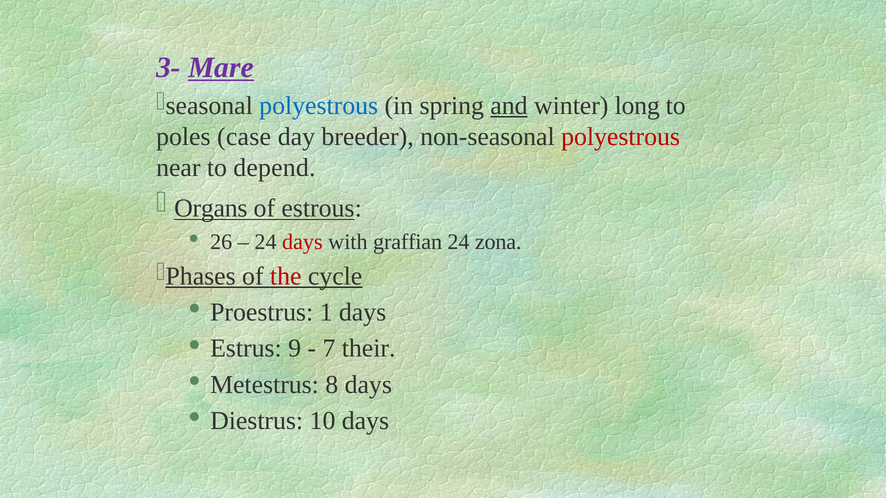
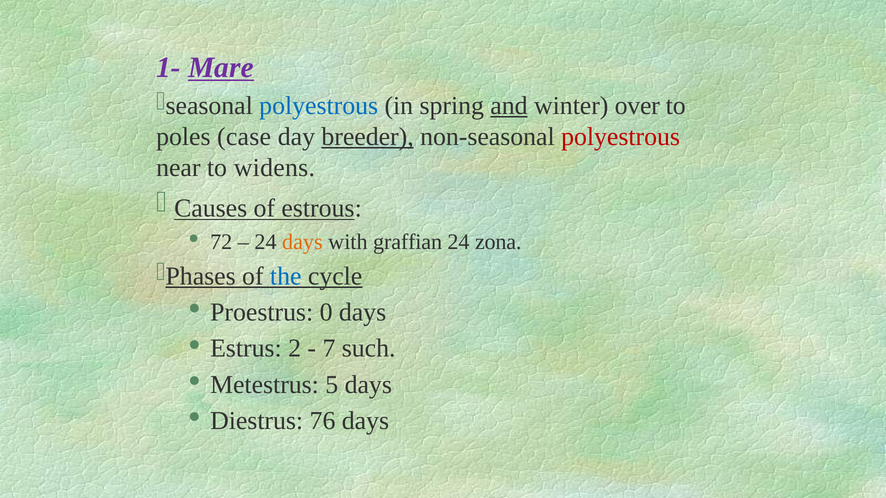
3-: 3- -> 1-
long: long -> over
breeder underline: none -> present
depend: depend -> widens
Organs: Organs -> Causes
26: 26 -> 72
days at (302, 242) colour: red -> orange
the colour: red -> blue
1: 1 -> 0
9: 9 -> 2
their: their -> such
8: 8 -> 5
10: 10 -> 76
